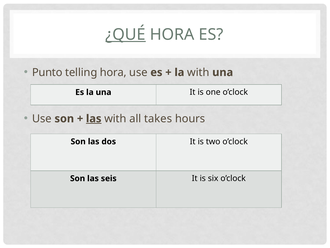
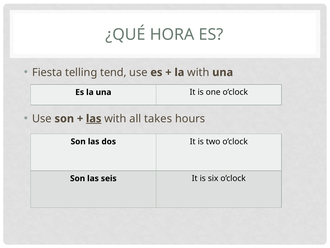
¿QUÉ underline: present -> none
Punto: Punto -> Fiesta
telling hora: hora -> tend
